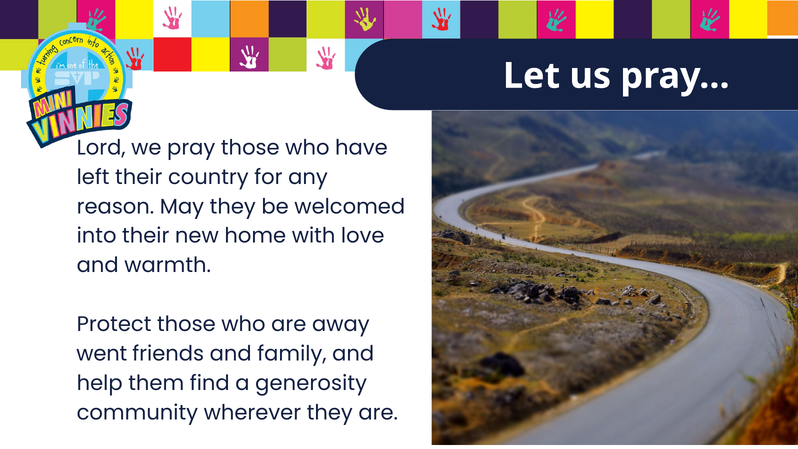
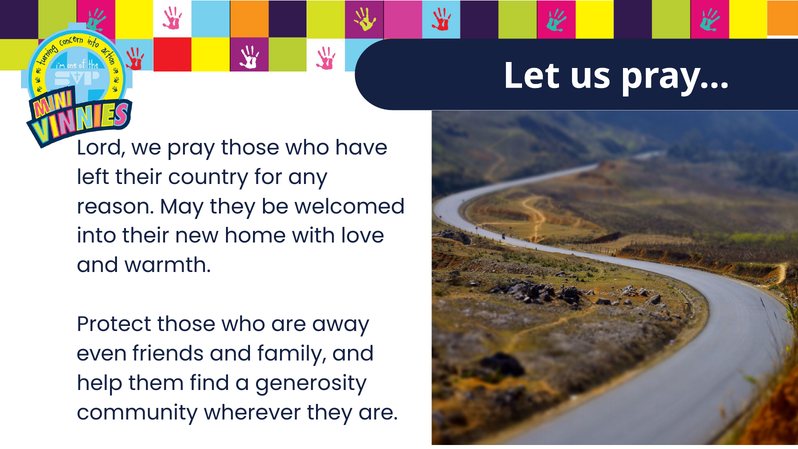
went: went -> even
